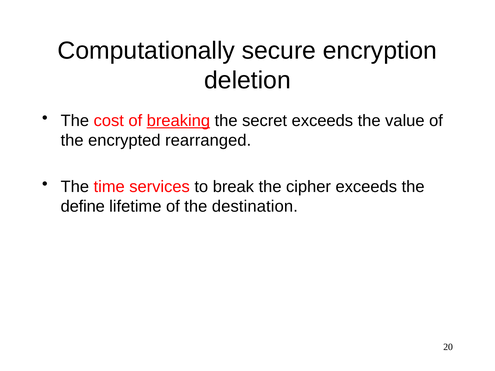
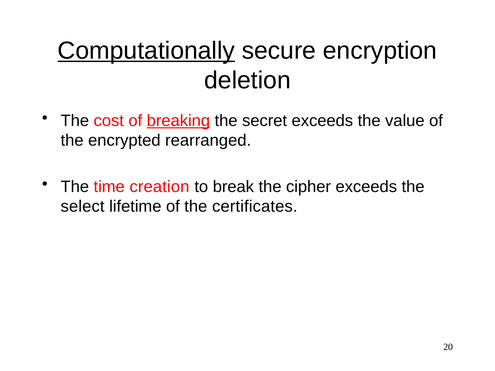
Computationally underline: none -> present
services: services -> creation
define: define -> select
destination: destination -> certificates
